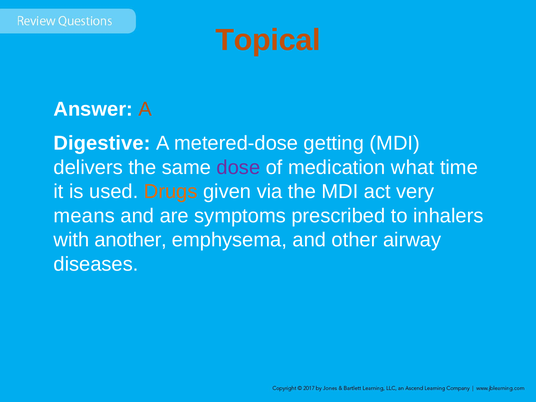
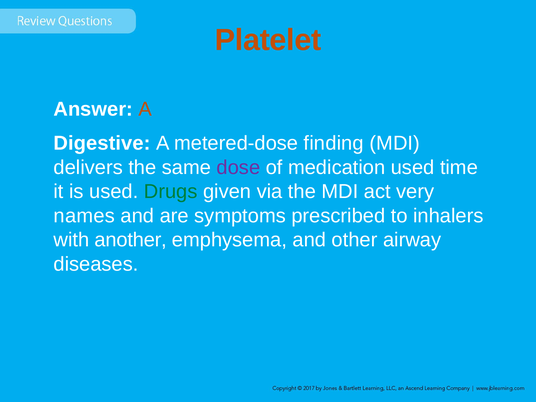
Topical: Topical -> Platelet
getting: getting -> finding
medication what: what -> used
Drugs colour: orange -> green
means: means -> names
